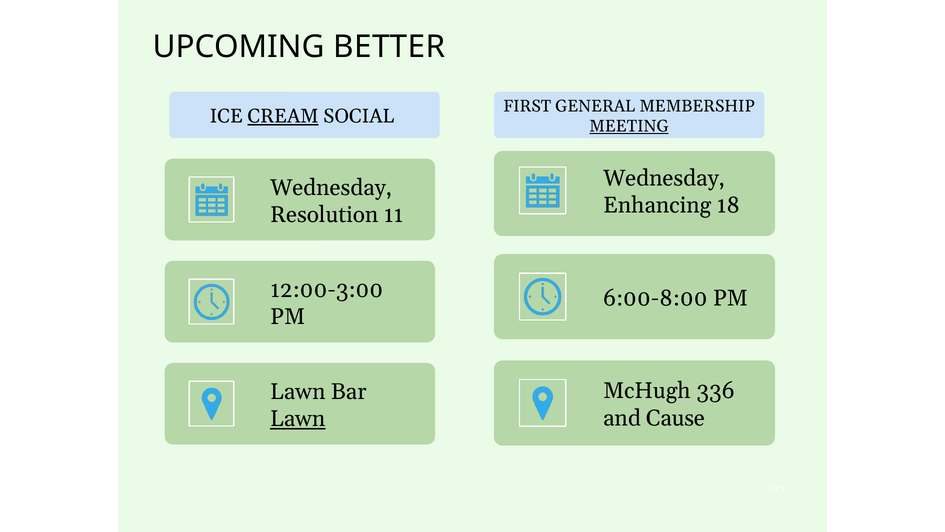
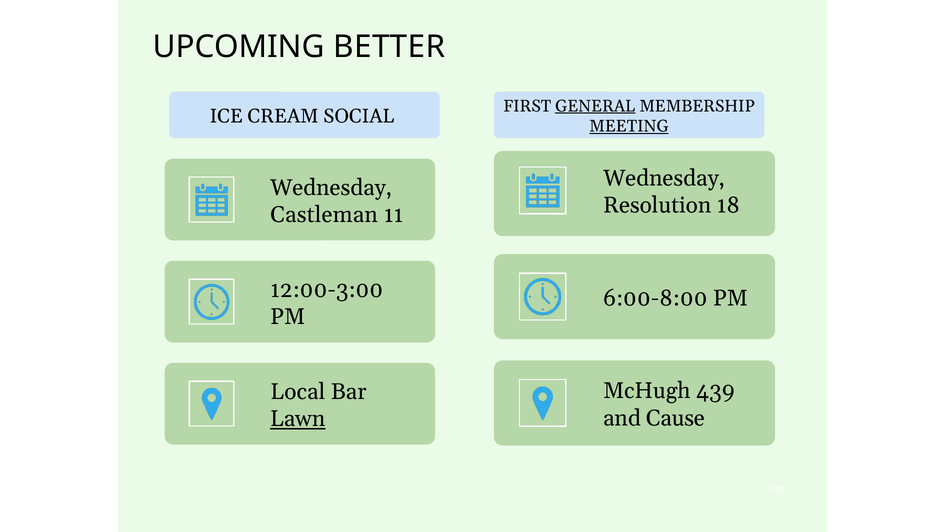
GENERAL underline: none -> present
CREAM underline: present -> none
Enhancing: Enhancing -> Resolution
Resolution: Resolution -> Castleman
336: 336 -> 439
Lawn at (298, 391): Lawn -> Local
